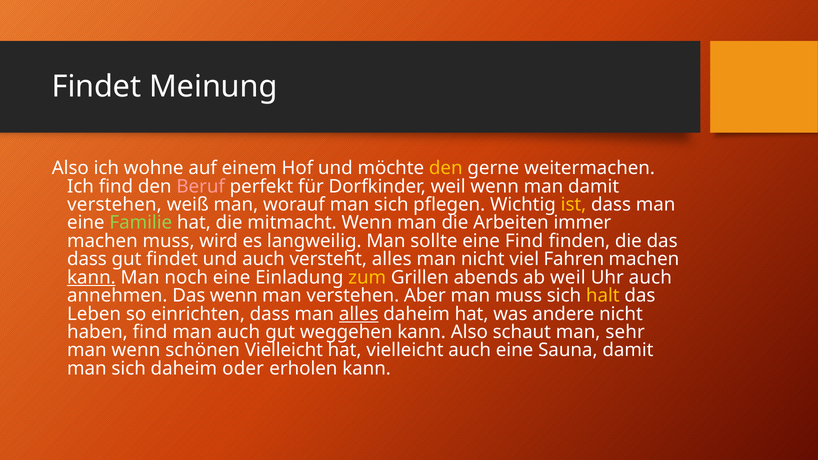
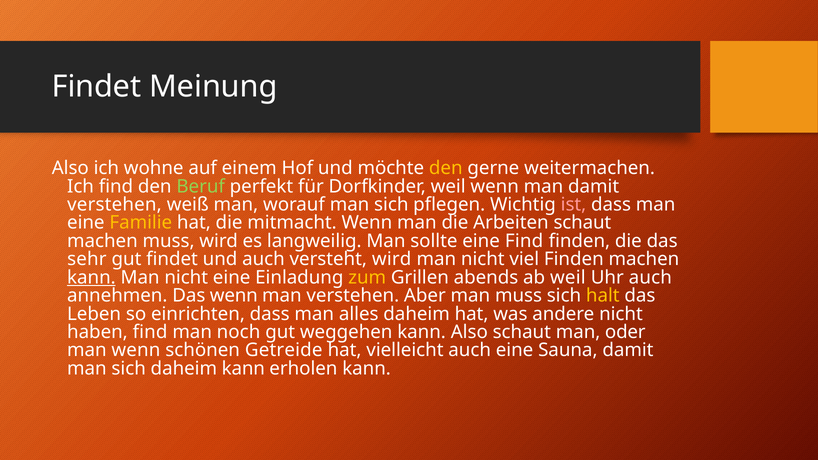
Beruf colour: pink -> light green
ist colour: yellow -> pink
Familie colour: light green -> yellow
Arbeiten immer: immer -> schaut
dass at (87, 259): dass -> sehr
versteht alles: alles -> wird
viel Fahren: Fahren -> Finden
noch at (186, 277): noch -> nicht
alles at (359, 314) underline: present -> none
man auch: auch -> noch
sehr: sehr -> oder
schönen Vielleicht: Vielleicht -> Getreide
daheim oder: oder -> kann
